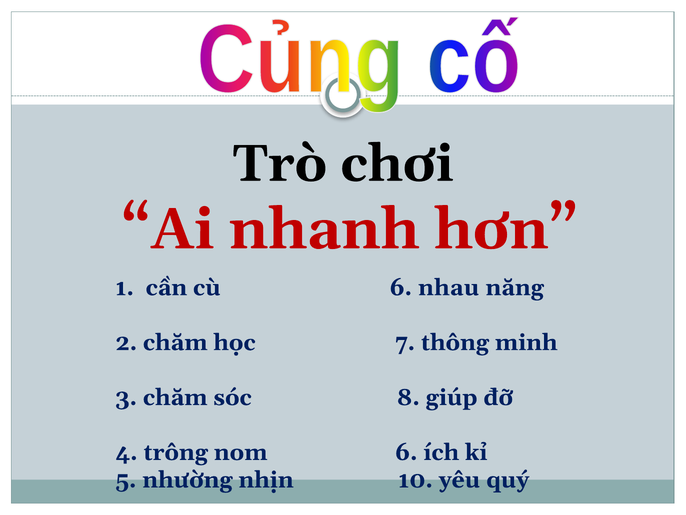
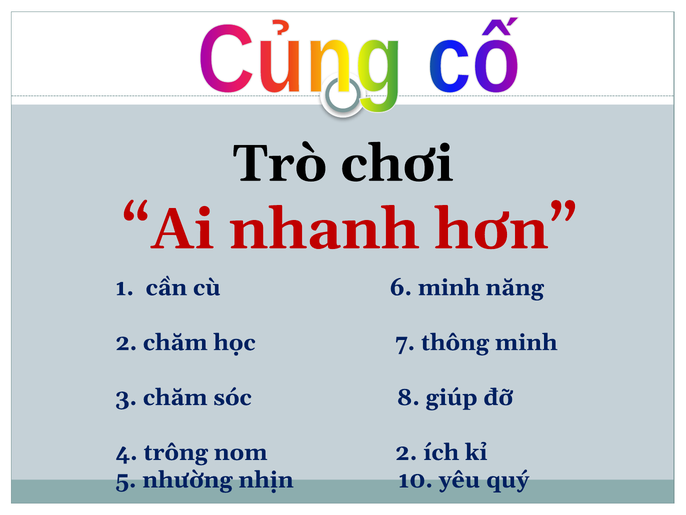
6 nhau: nhau -> minh
nom 6: 6 -> 2
